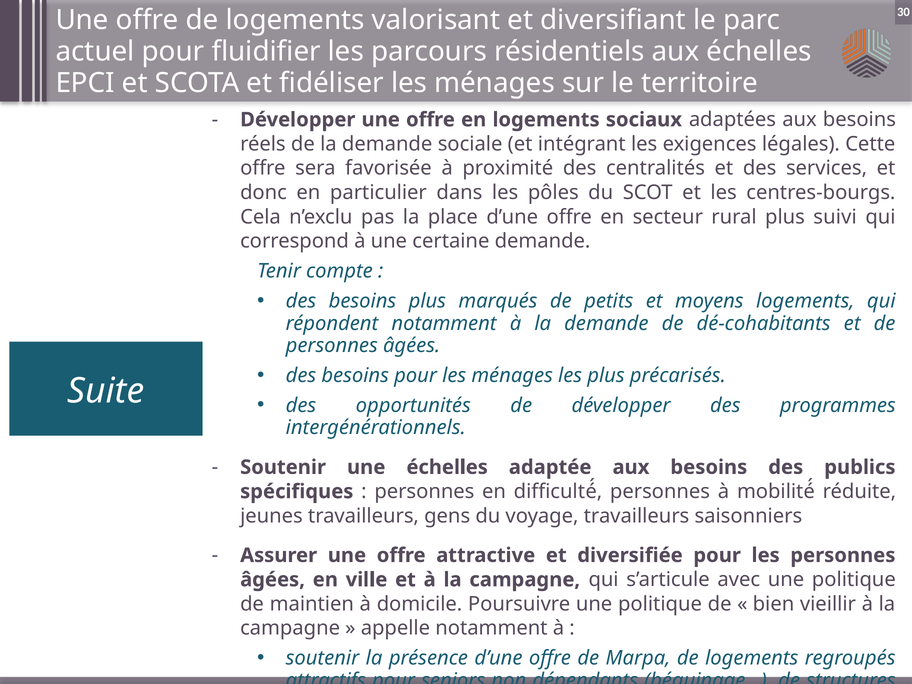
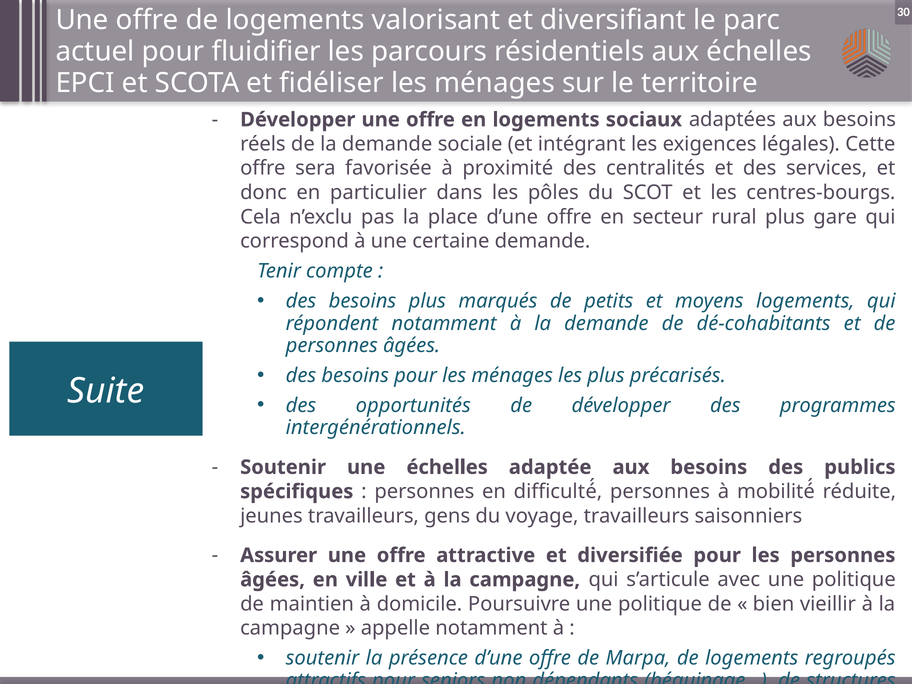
suivi: suivi -> gare
